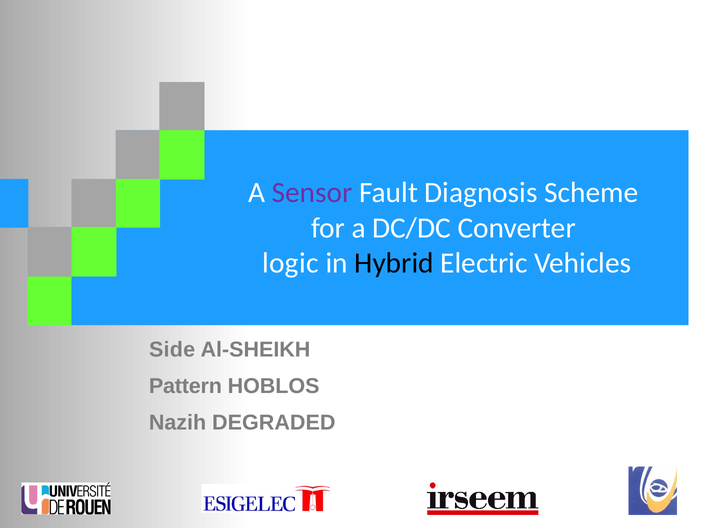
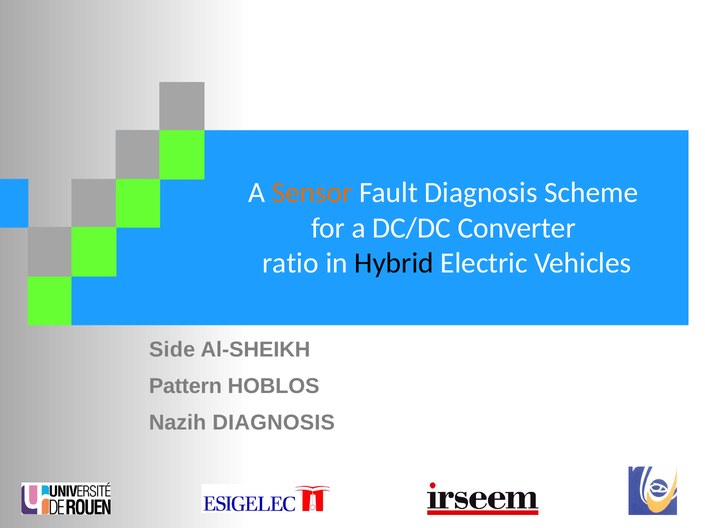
Sensor colour: purple -> orange
logic: logic -> ratio
Nazih DEGRADED: DEGRADED -> DIAGNOSIS
